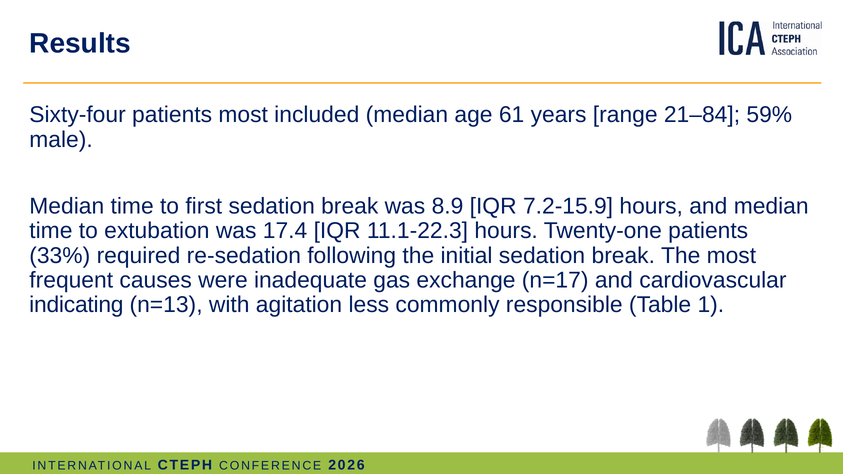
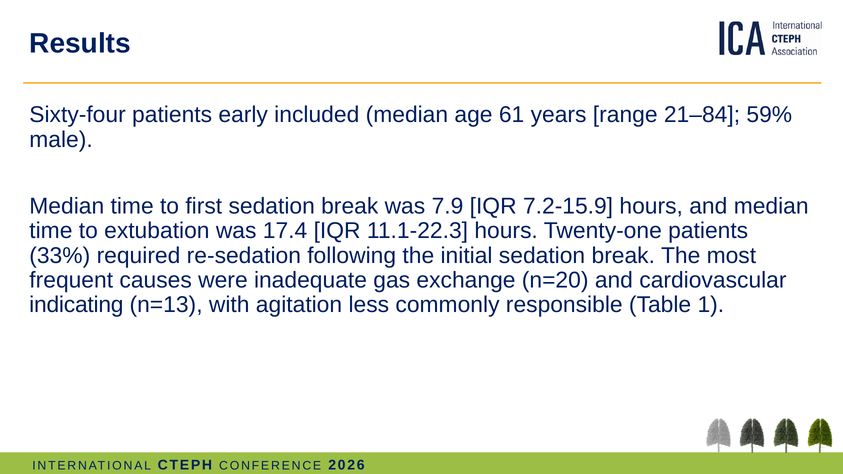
patients most: most -> early
8.9: 8.9 -> 7.9
n=17: n=17 -> n=20
